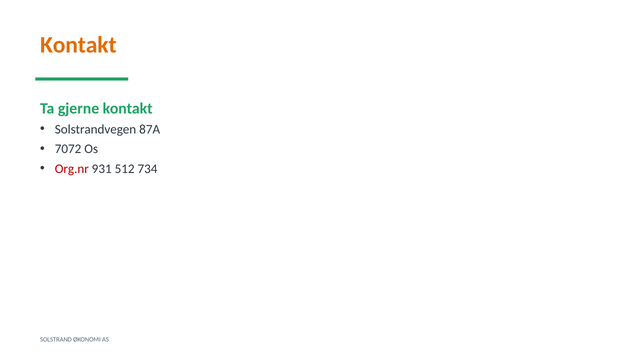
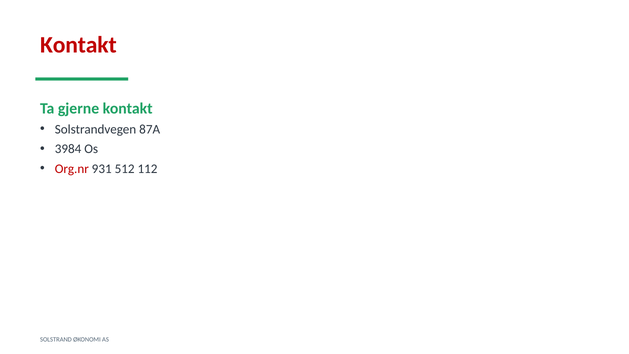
Kontakt at (78, 45) colour: orange -> red
7072: 7072 -> 3984
734: 734 -> 112
